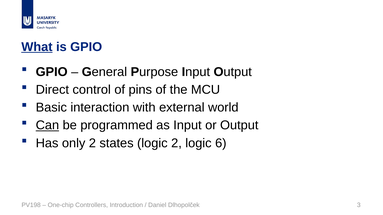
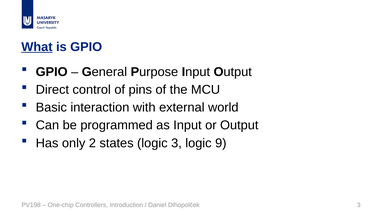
Can underline: present -> none
logic 2: 2 -> 3
6: 6 -> 9
